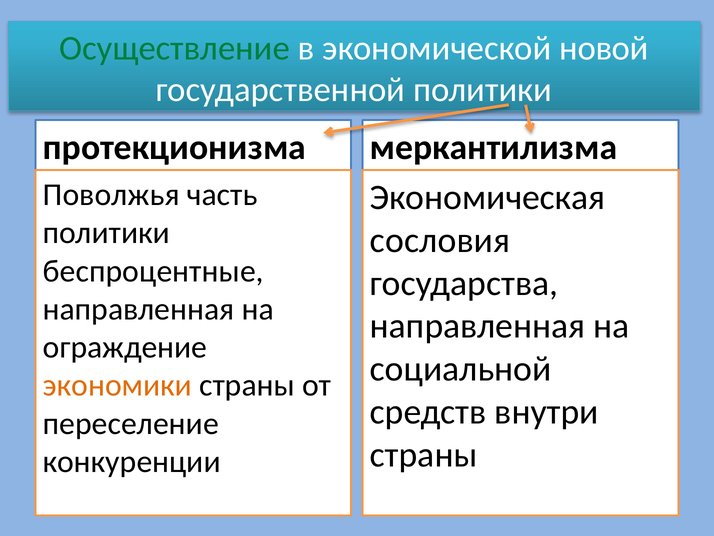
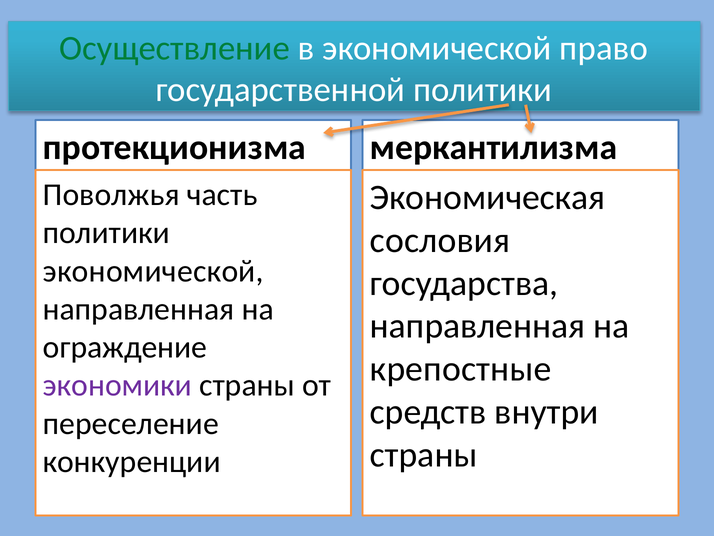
новой: новой -> право
беспроцентные at (153, 271): беспроцентные -> экономической
социальной: социальной -> крепостные
экономики colour: orange -> purple
